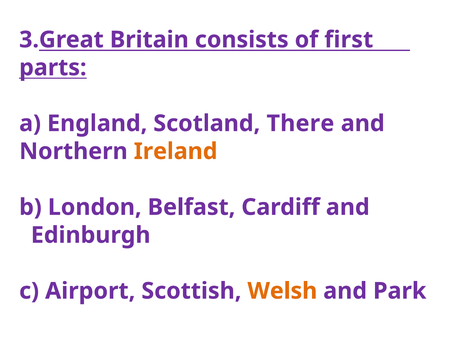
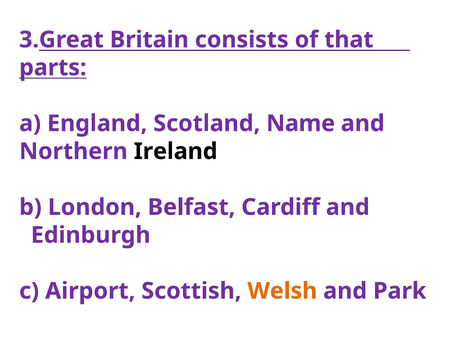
first: first -> that
There: There -> Name
Ireland colour: orange -> black
